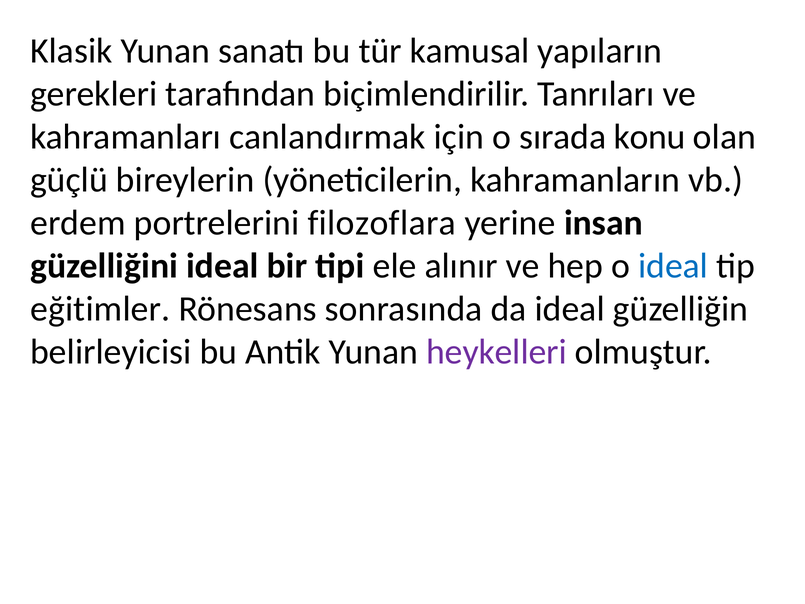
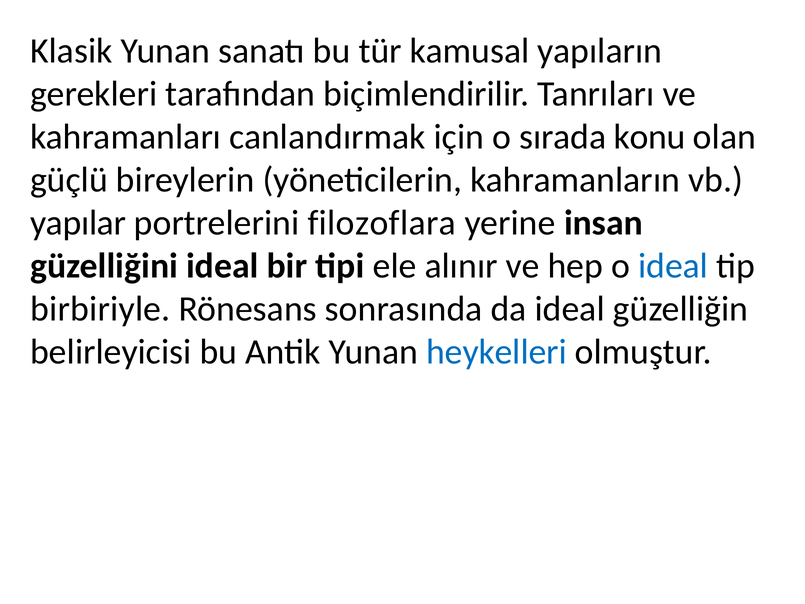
erdem: erdem -> yapılar
eğitimler: eğitimler -> birbiriyle
heykelleri colour: purple -> blue
